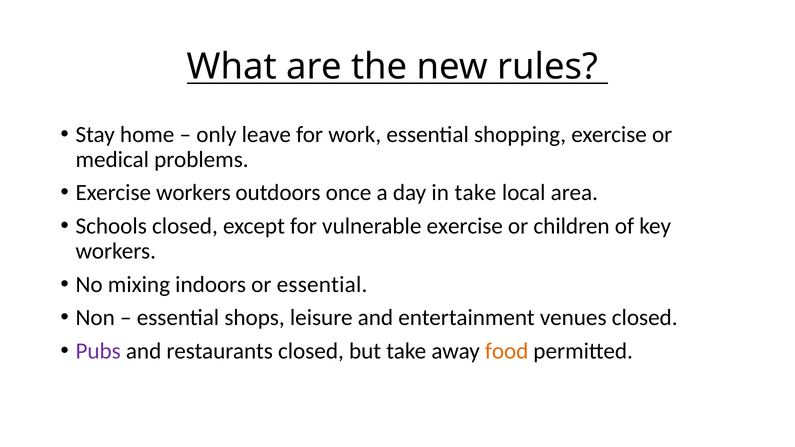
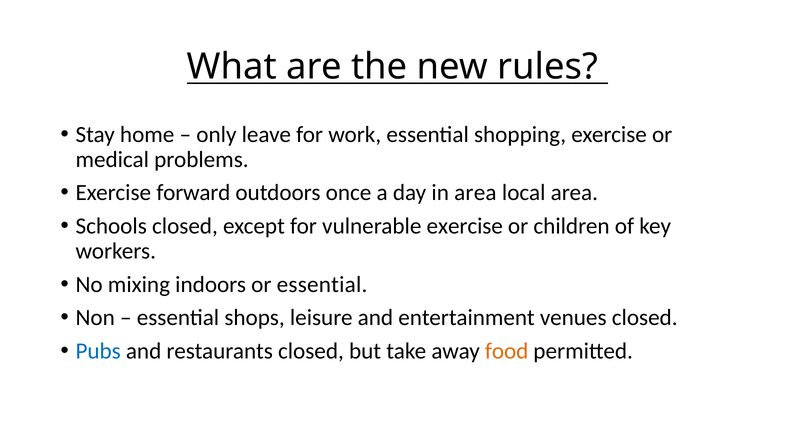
Exercise workers: workers -> forward
in take: take -> area
Pubs colour: purple -> blue
